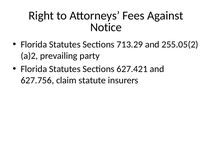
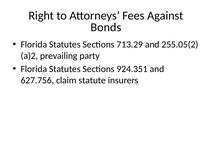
Notice: Notice -> Bonds
627.421: 627.421 -> 924.351
